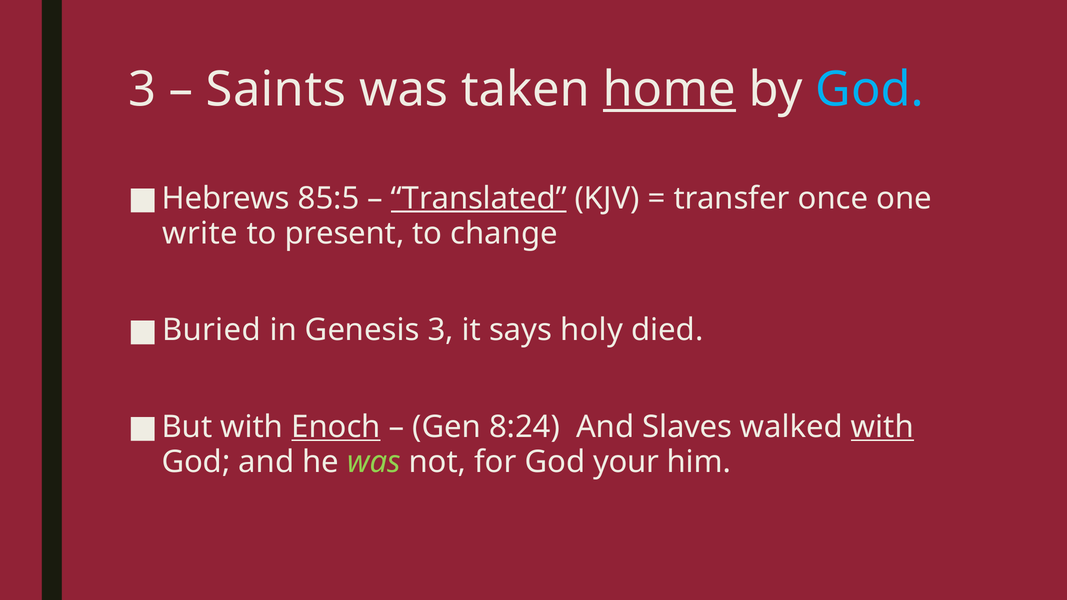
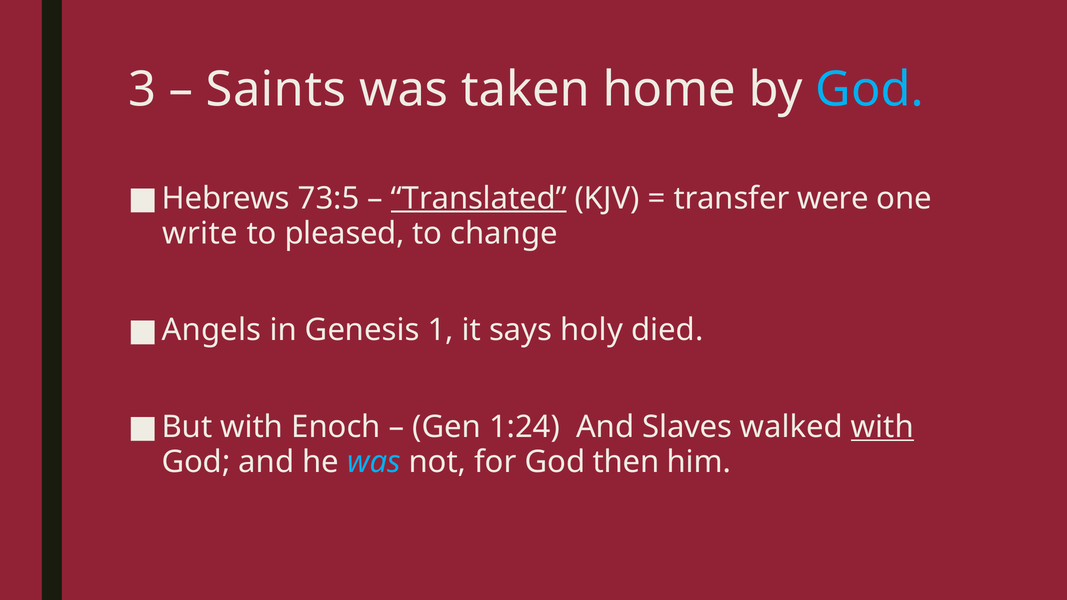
home underline: present -> none
85:5: 85:5 -> 73:5
once: once -> were
present: present -> pleased
Buried: Buried -> Angels
Genesis 3: 3 -> 1
Enoch underline: present -> none
8:24: 8:24 -> 1:24
was at (374, 462) colour: light green -> light blue
your: your -> then
